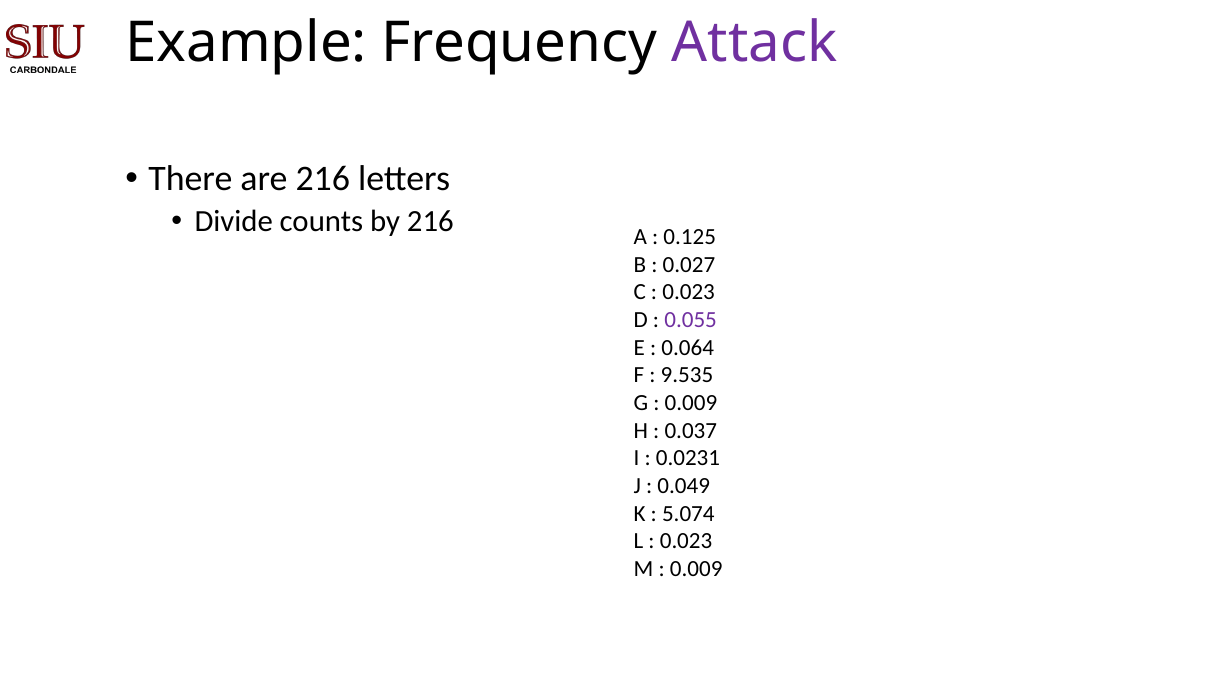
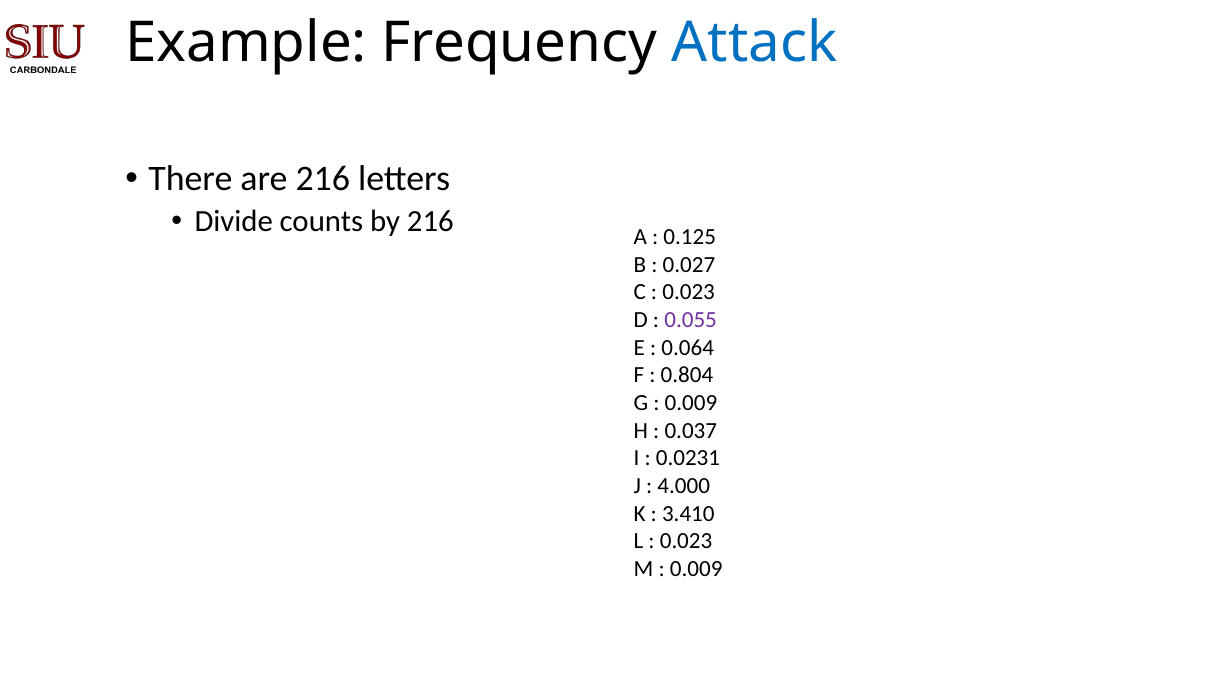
Attack colour: purple -> blue
9.535: 9.535 -> 0.804
0.049: 0.049 -> 4.000
5.074: 5.074 -> 3.410
